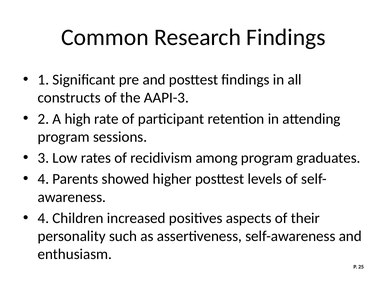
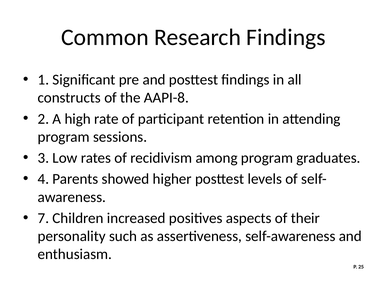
AAPI-3: AAPI-3 -> AAPI-8
4 at (43, 218): 4 -> 7
